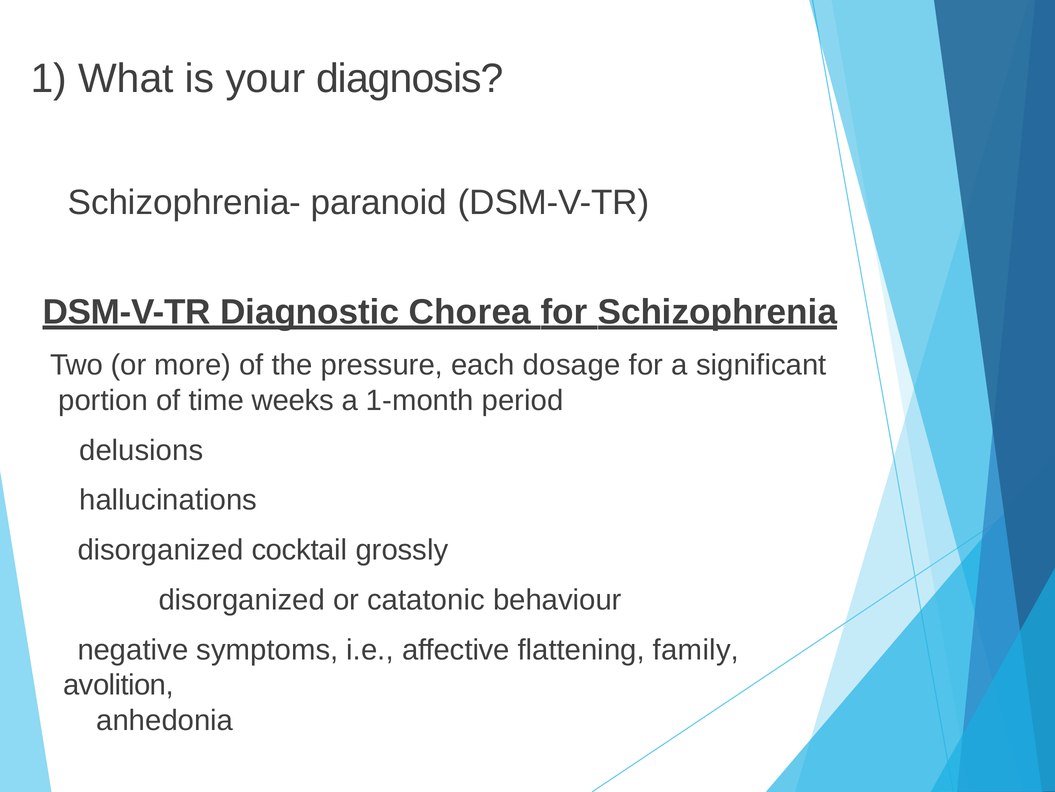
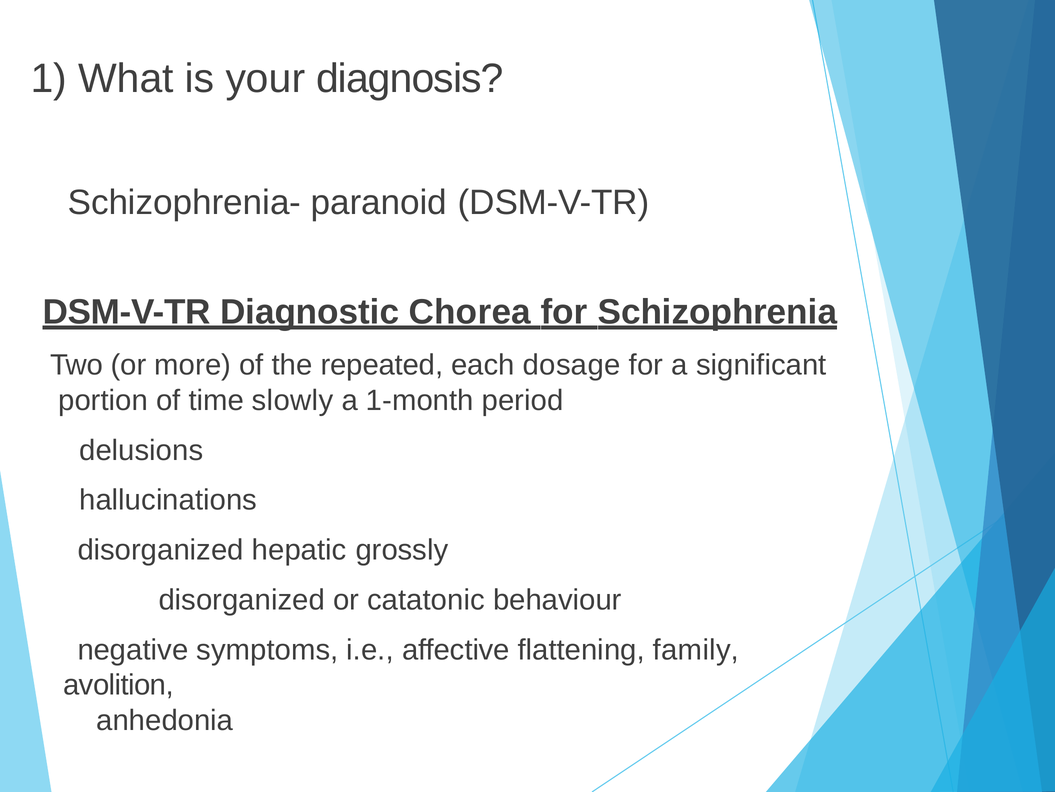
pressure: pressure -> repeated
weeks: weeks -> slowly
cocktail: cocktail -> hepatic
